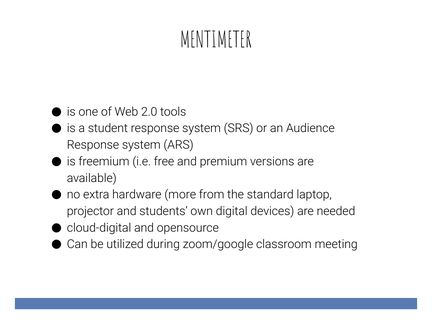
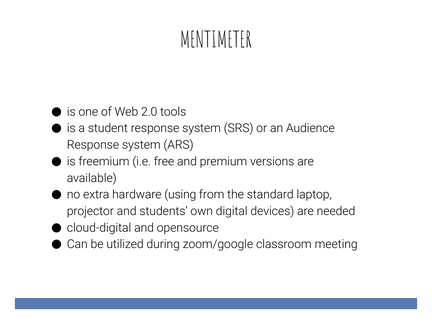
more: more -> using
